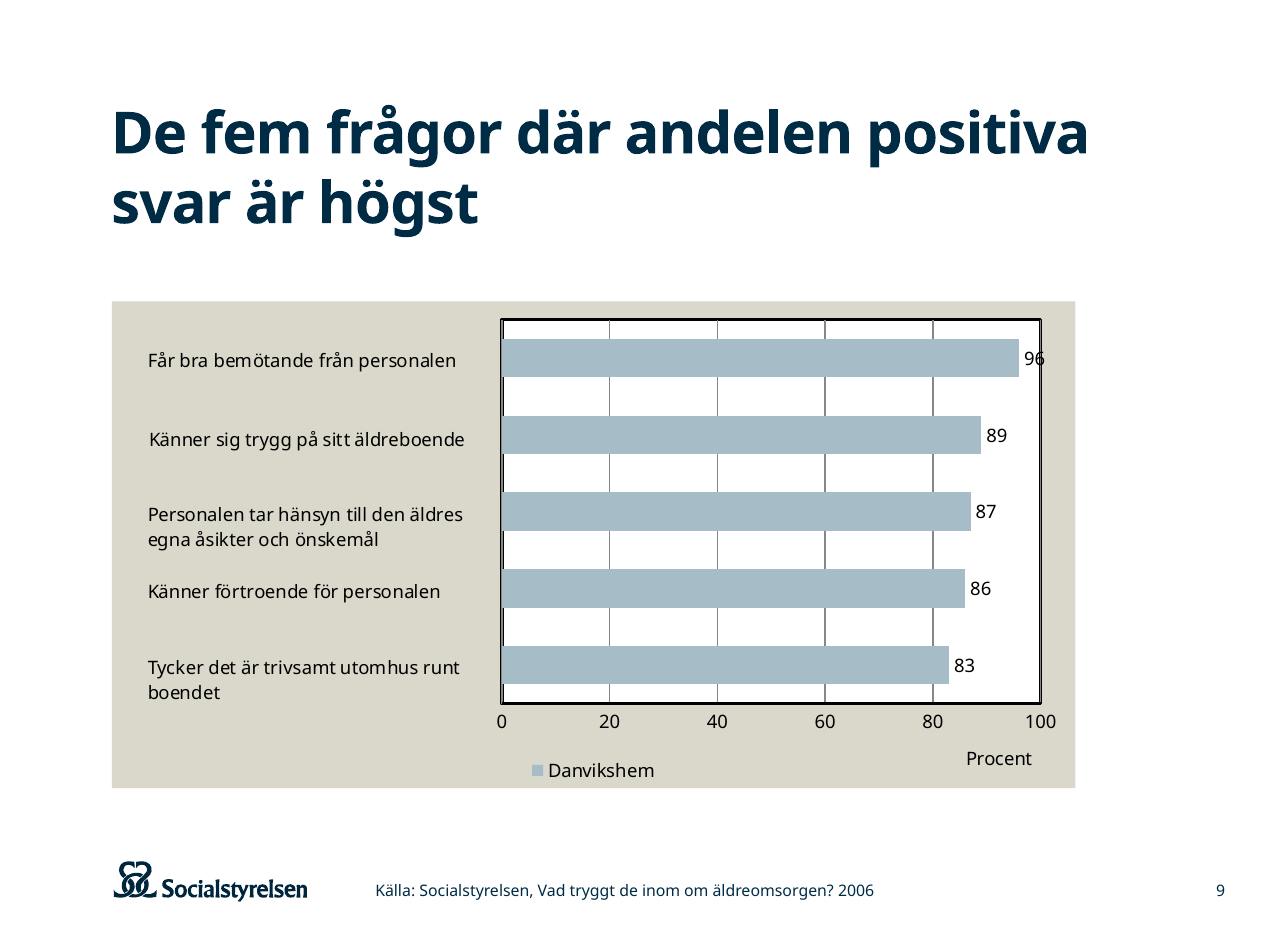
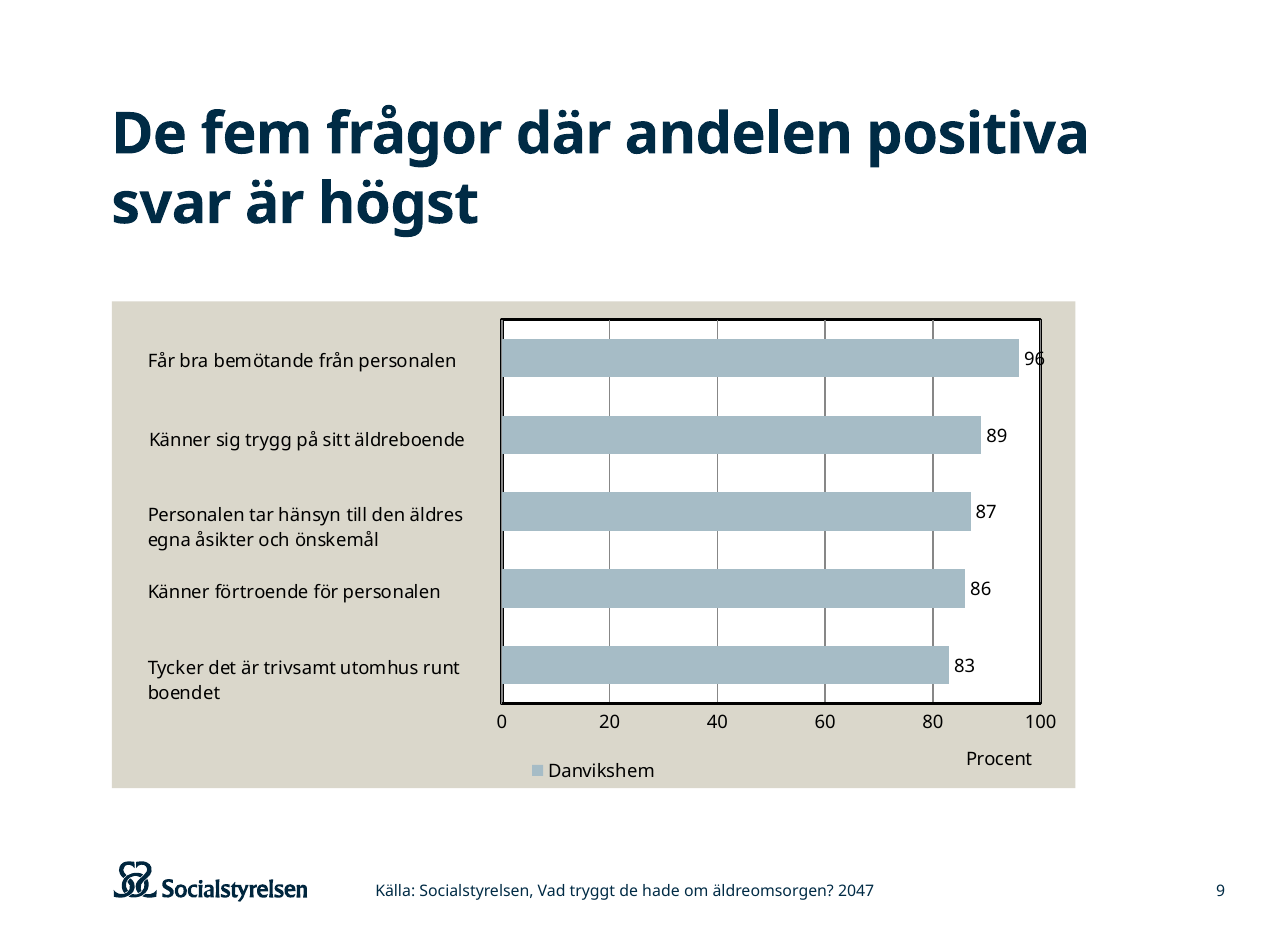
inom: inom -> hade
2006: 2006 -> 2047
